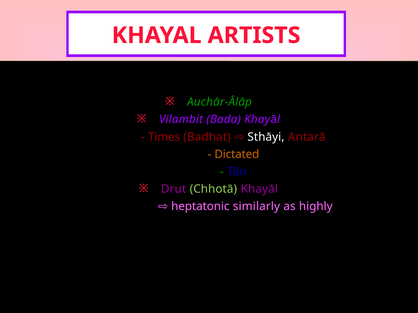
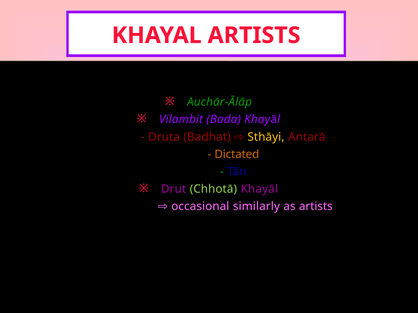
Times: Times -> Druta
Sthāyi colour: white -> yellow
heptatonic: heptatonic -> occasional
as highly: highly -> artists
